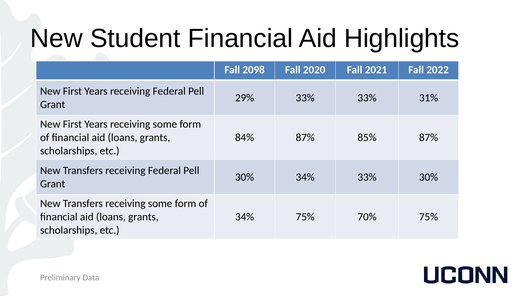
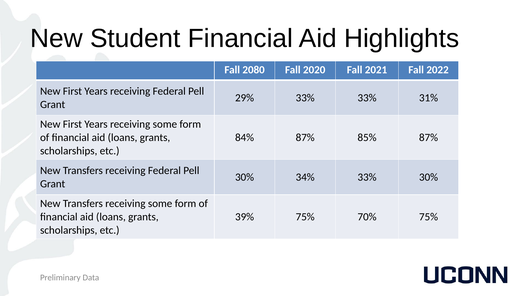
2098: 2098 -> 2080
34% at (245, 217): 34% -> 39%
